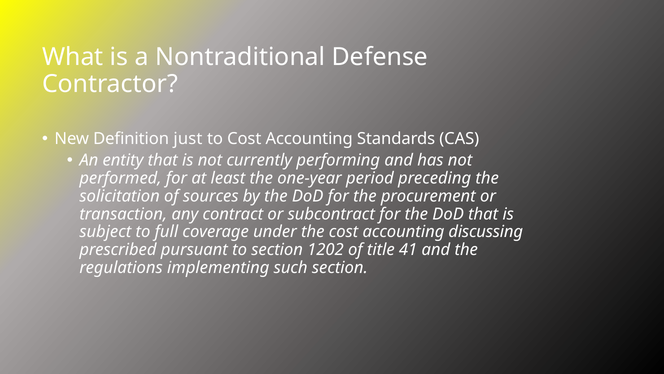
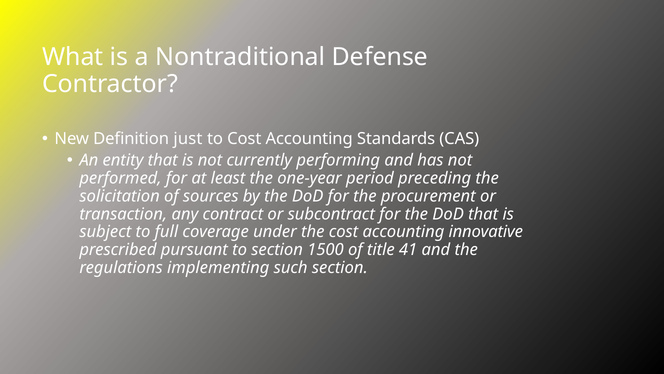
discussing: discussing -> innovative
1202: 1202 -> 1500
